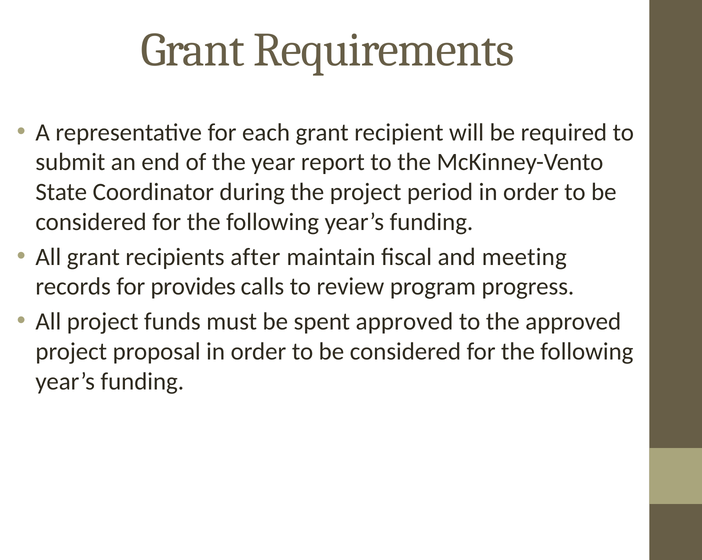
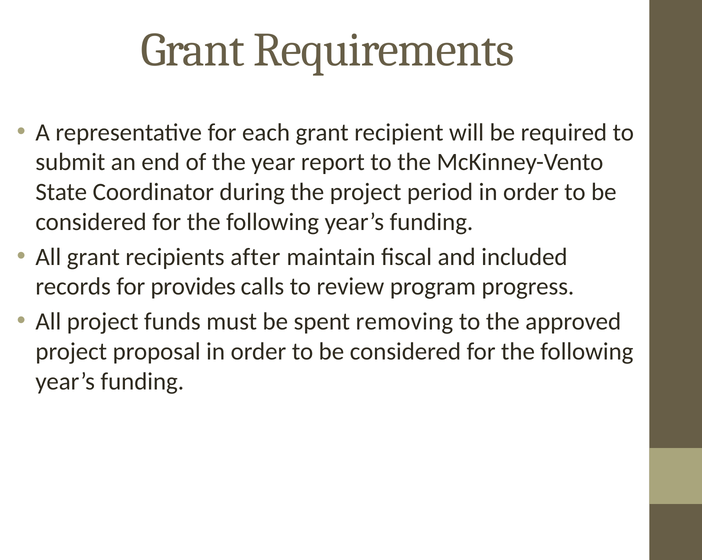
meeting: meeting -> included
spent approved: approved -> removing
